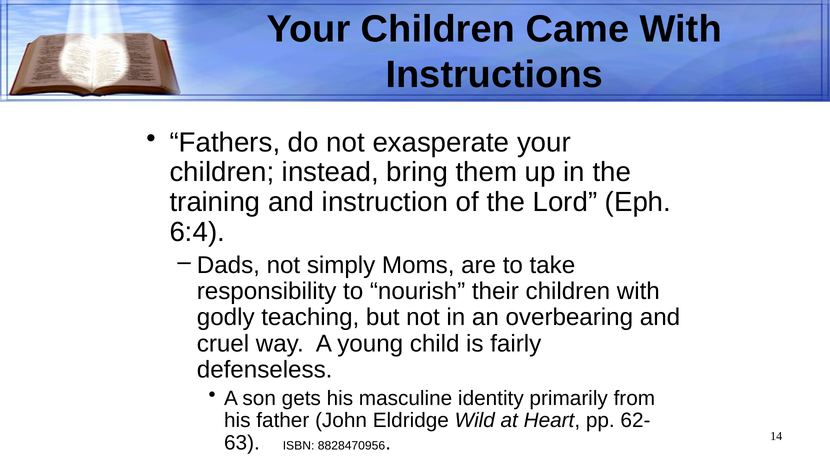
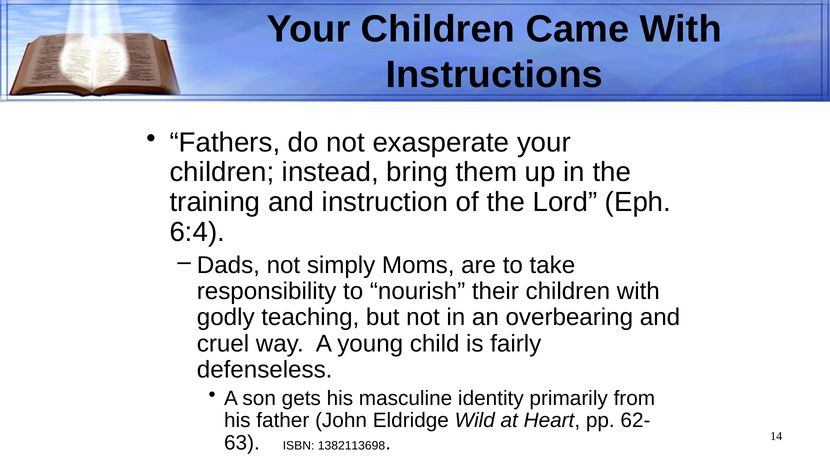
8828470956: 8828470956 -> 1382113698
